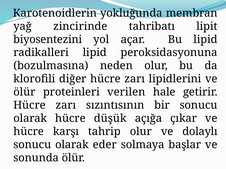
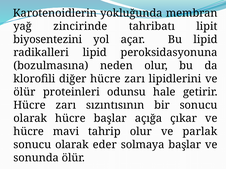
verilen: verilen -> odunsu
hücre düşük: düşük -> başlar
karşı: karşı -> mavi
dolaylı: dolaylı -> parlak
